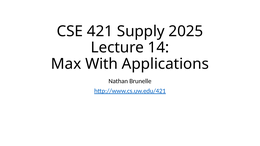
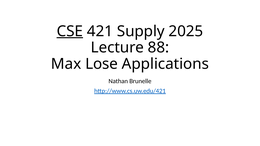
CSE underline: none -> present
14: 14 -> 88
With: With -> Lose
